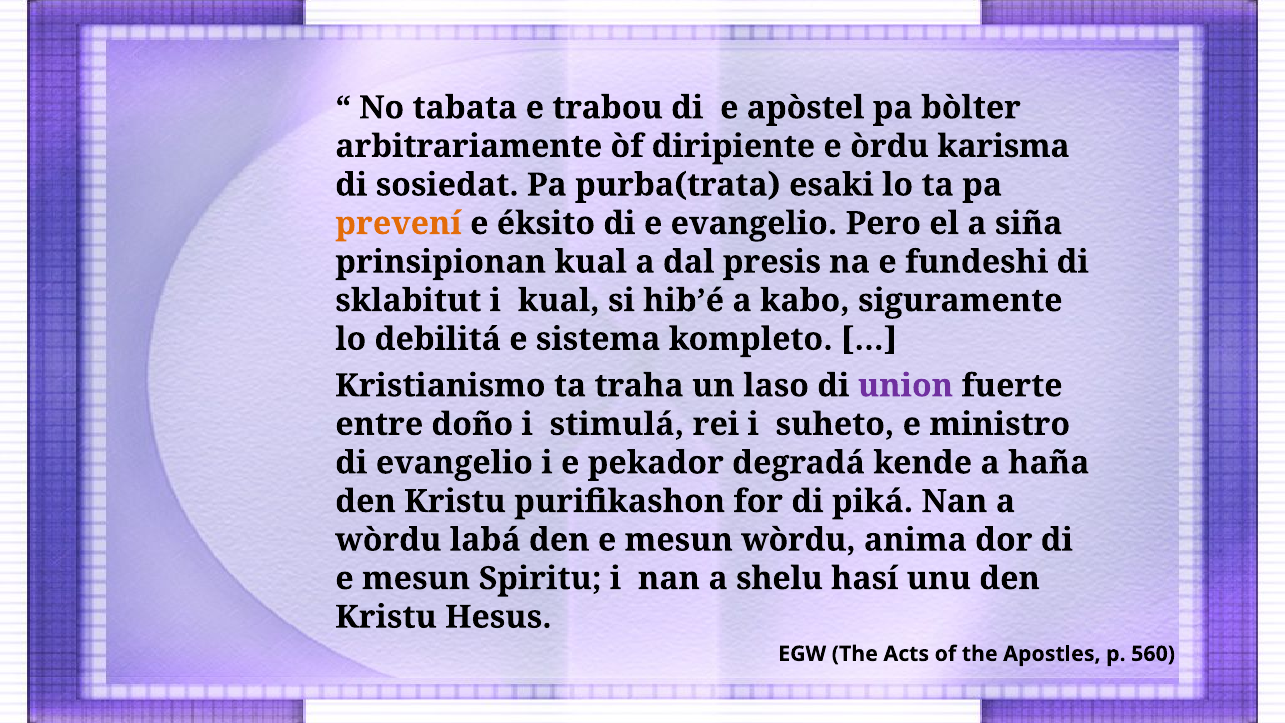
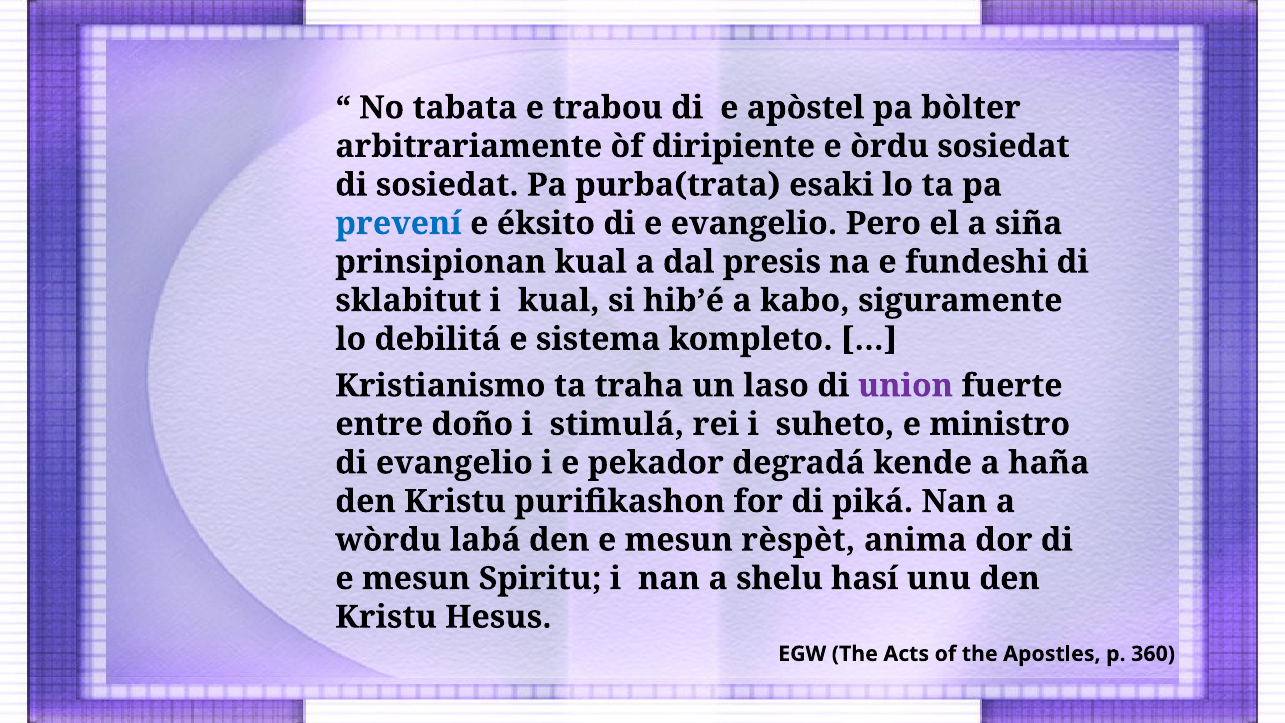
òrdu karisma: karisma -> sosiedat
prevení colour: orange -> blue
mesun wòrdu: wòrdu -> rèspèt
560: 560 -> 360
